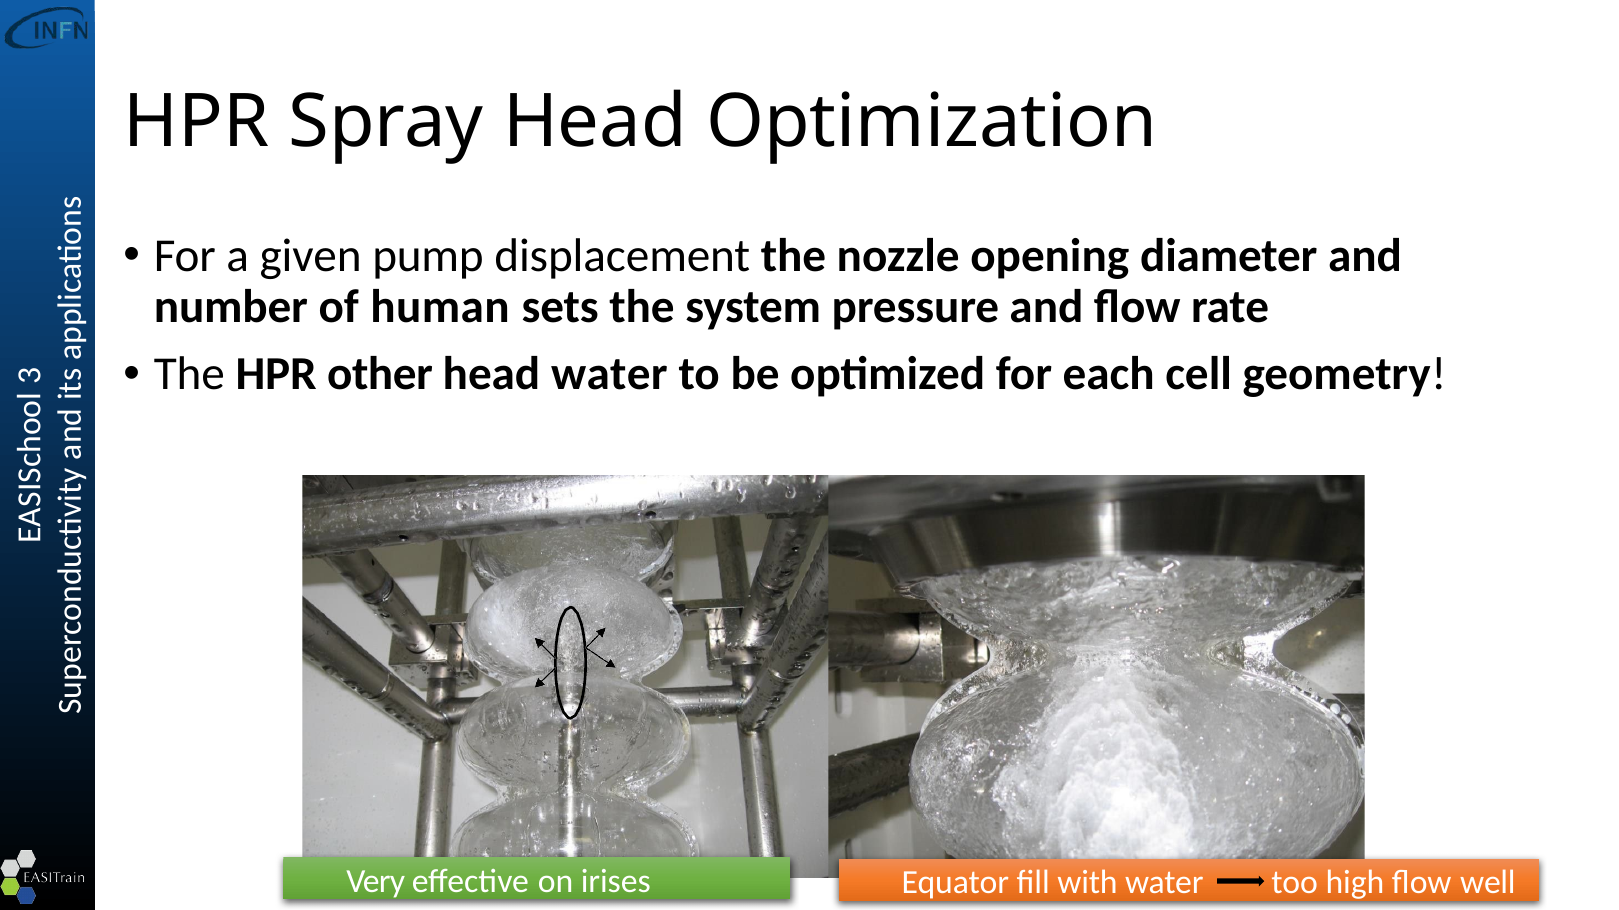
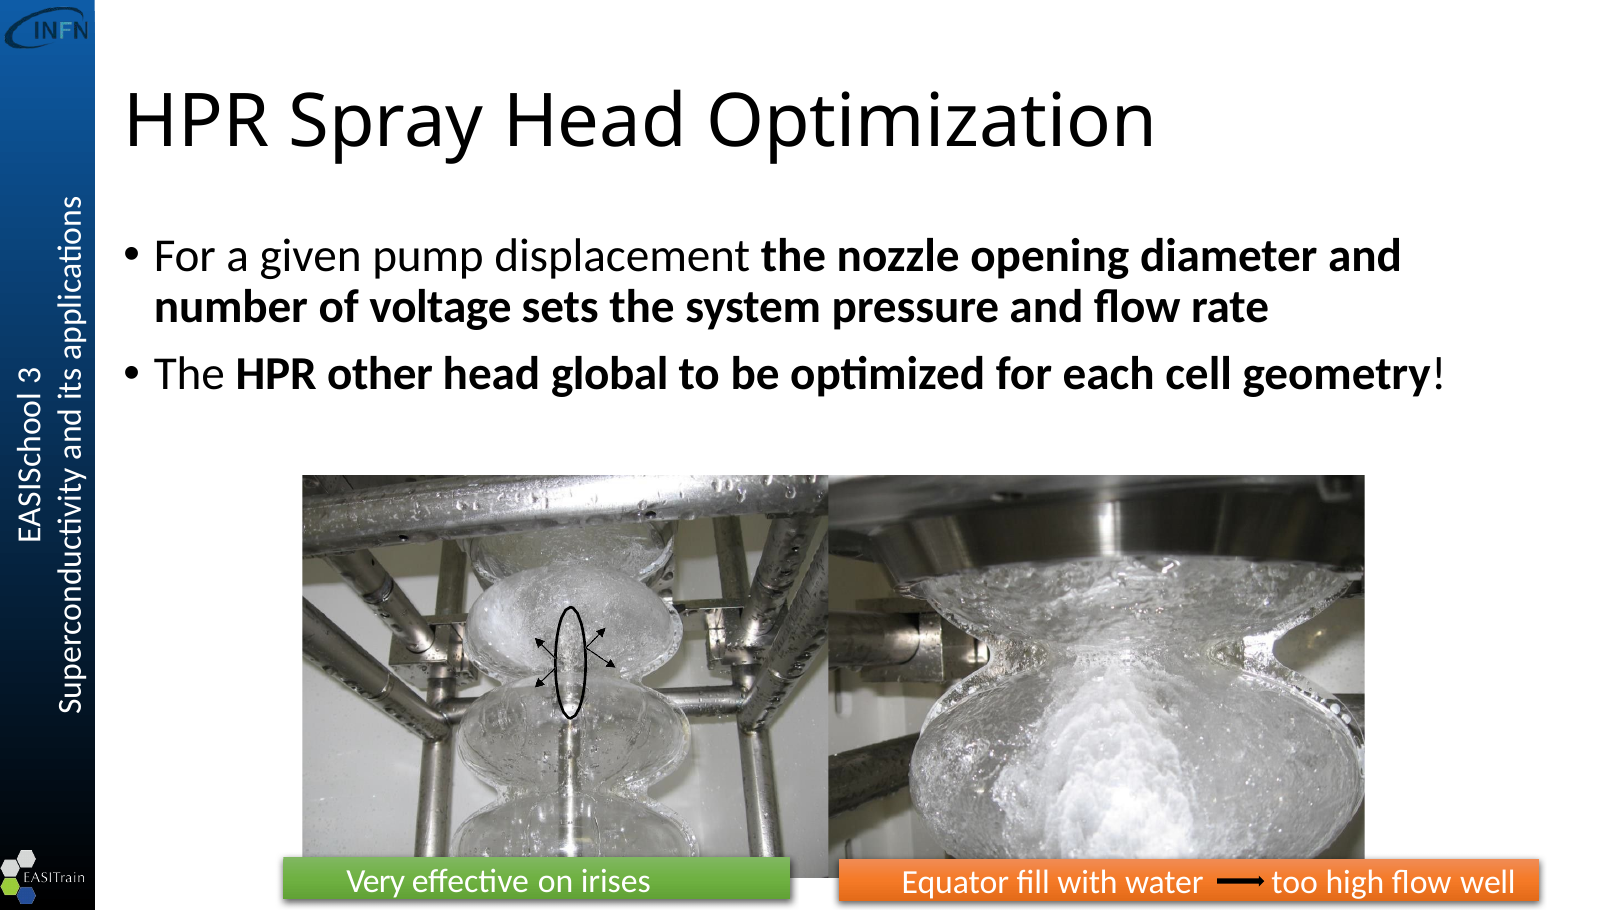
human: human -> voltage
head water: water -> global
